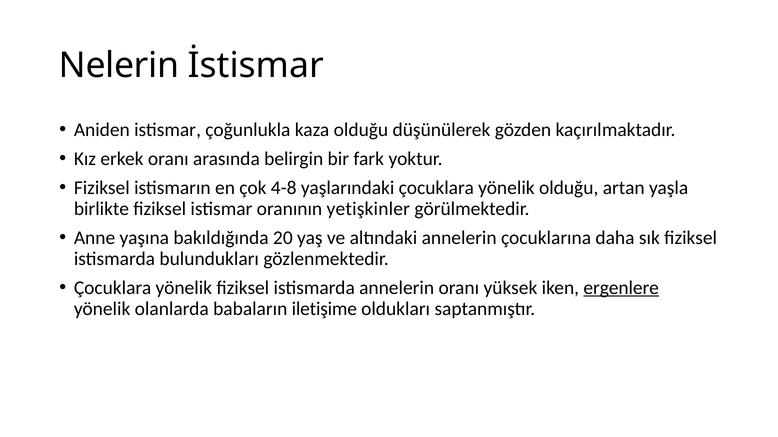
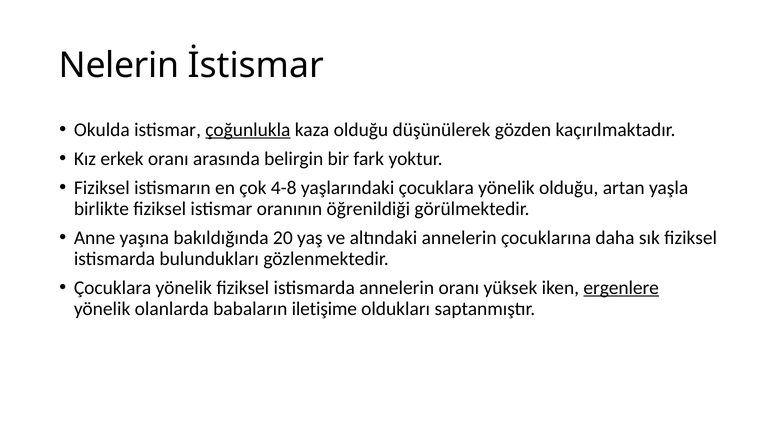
Aniden: Aniden -> Okulda
çoğunlukla underline: none -> present
yetişkinler: yetişkinler -> öğrenildiği
